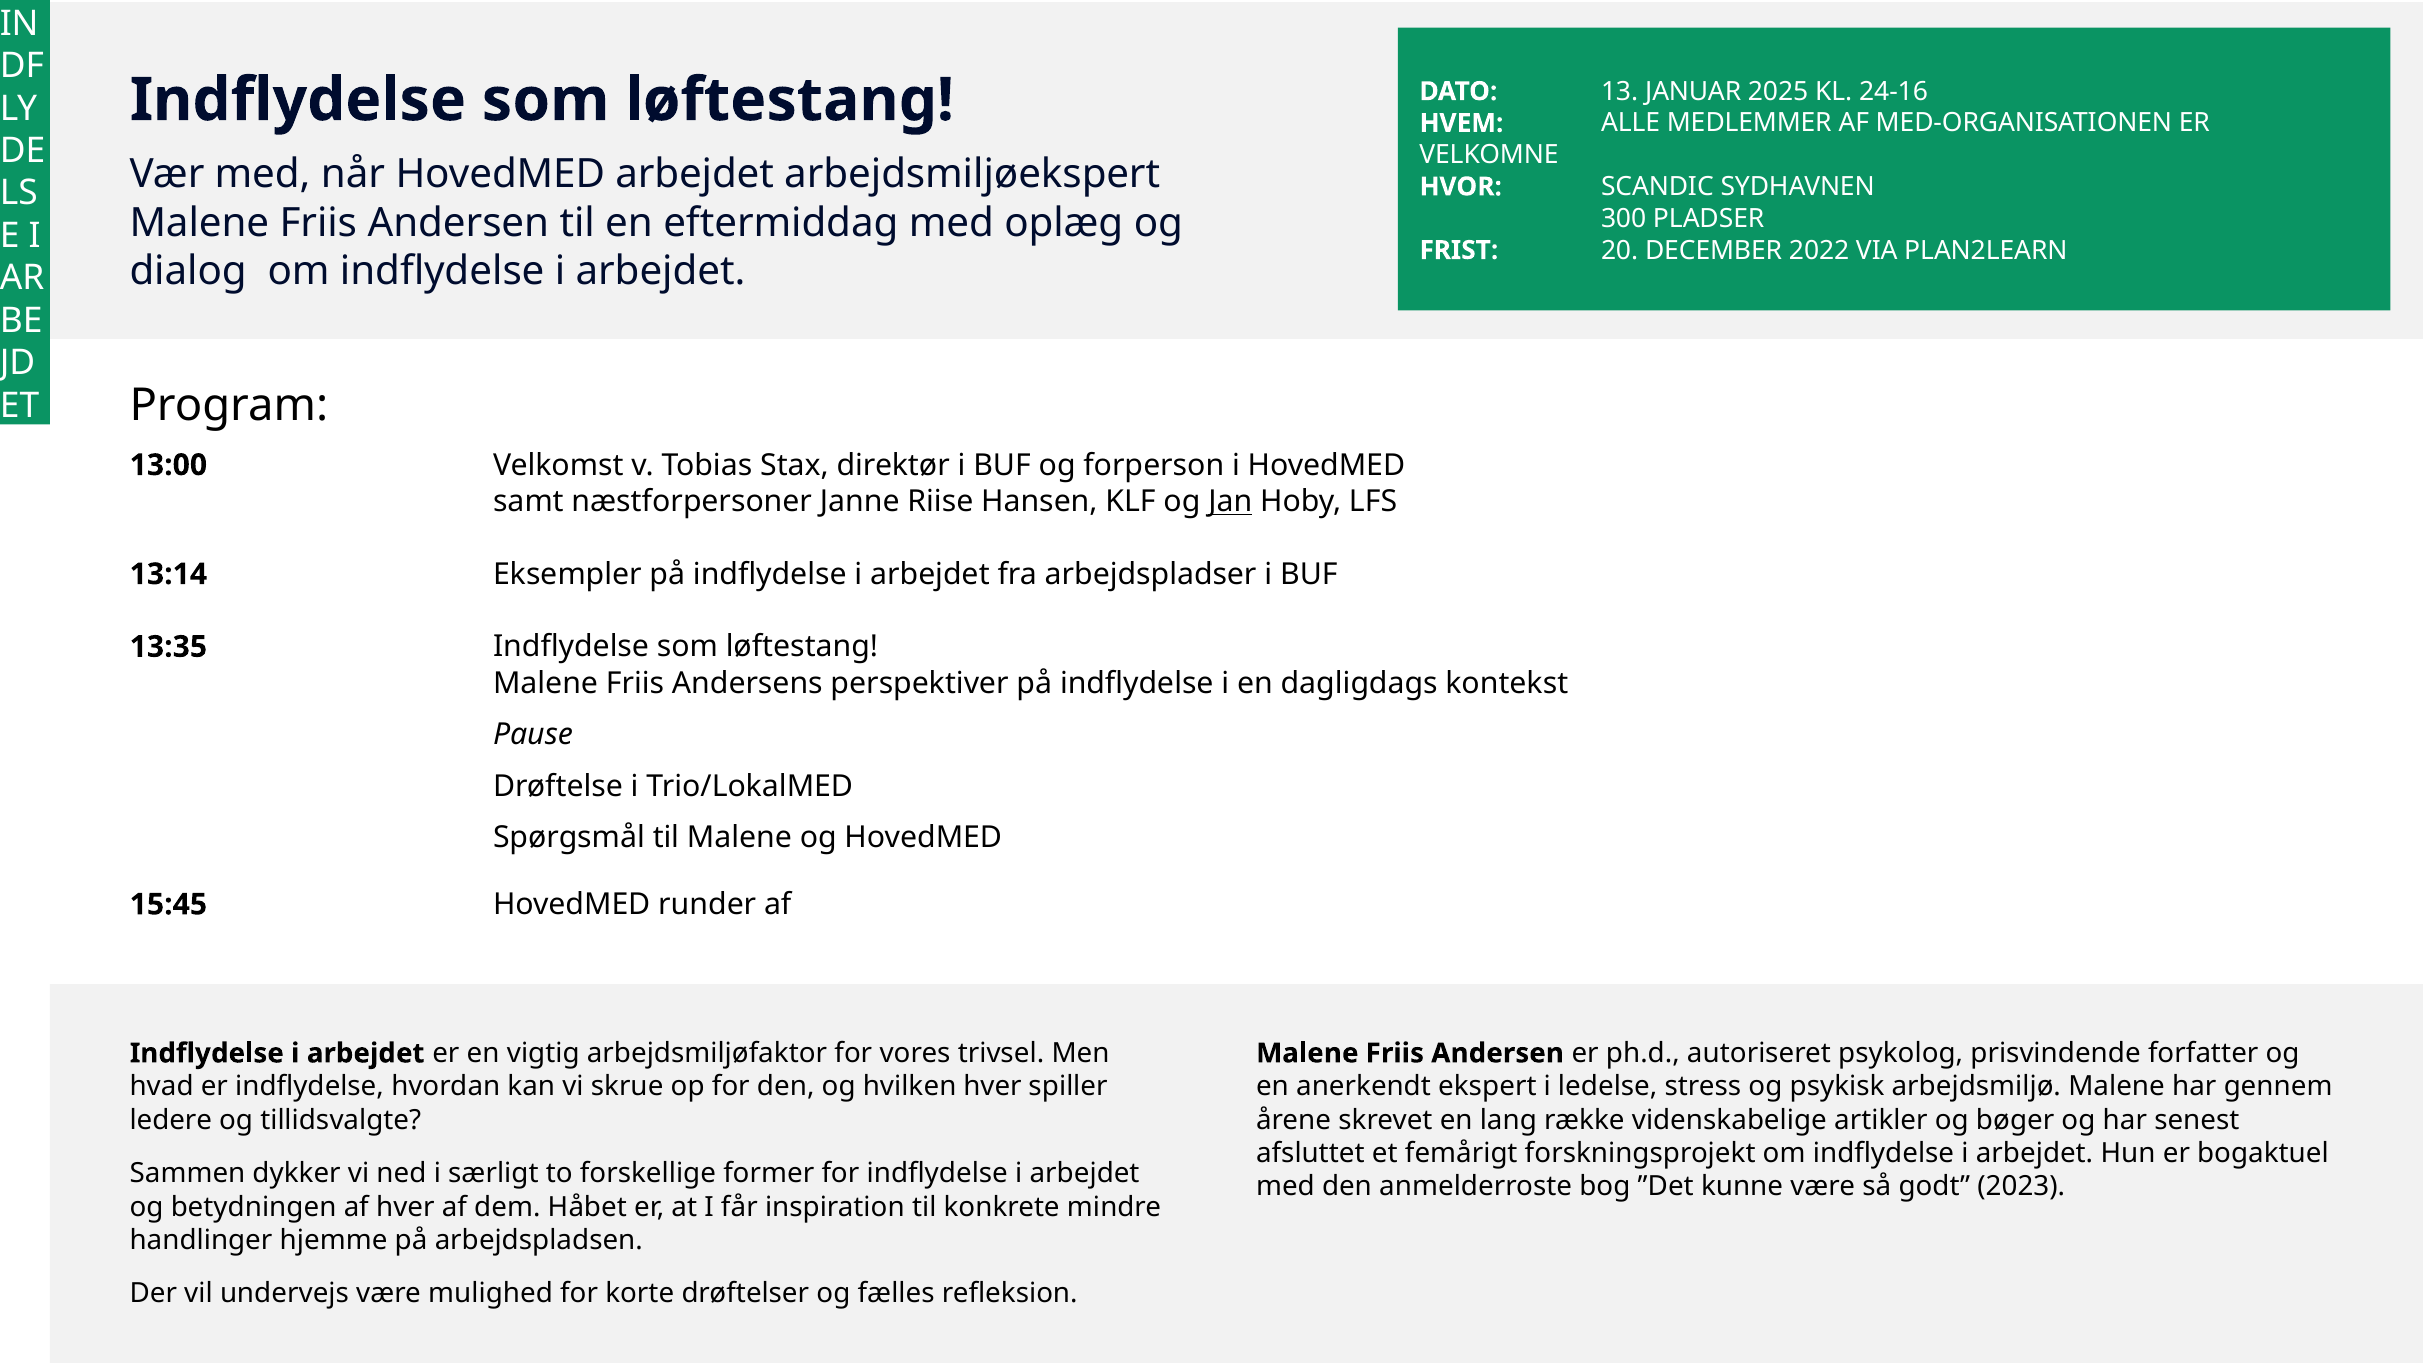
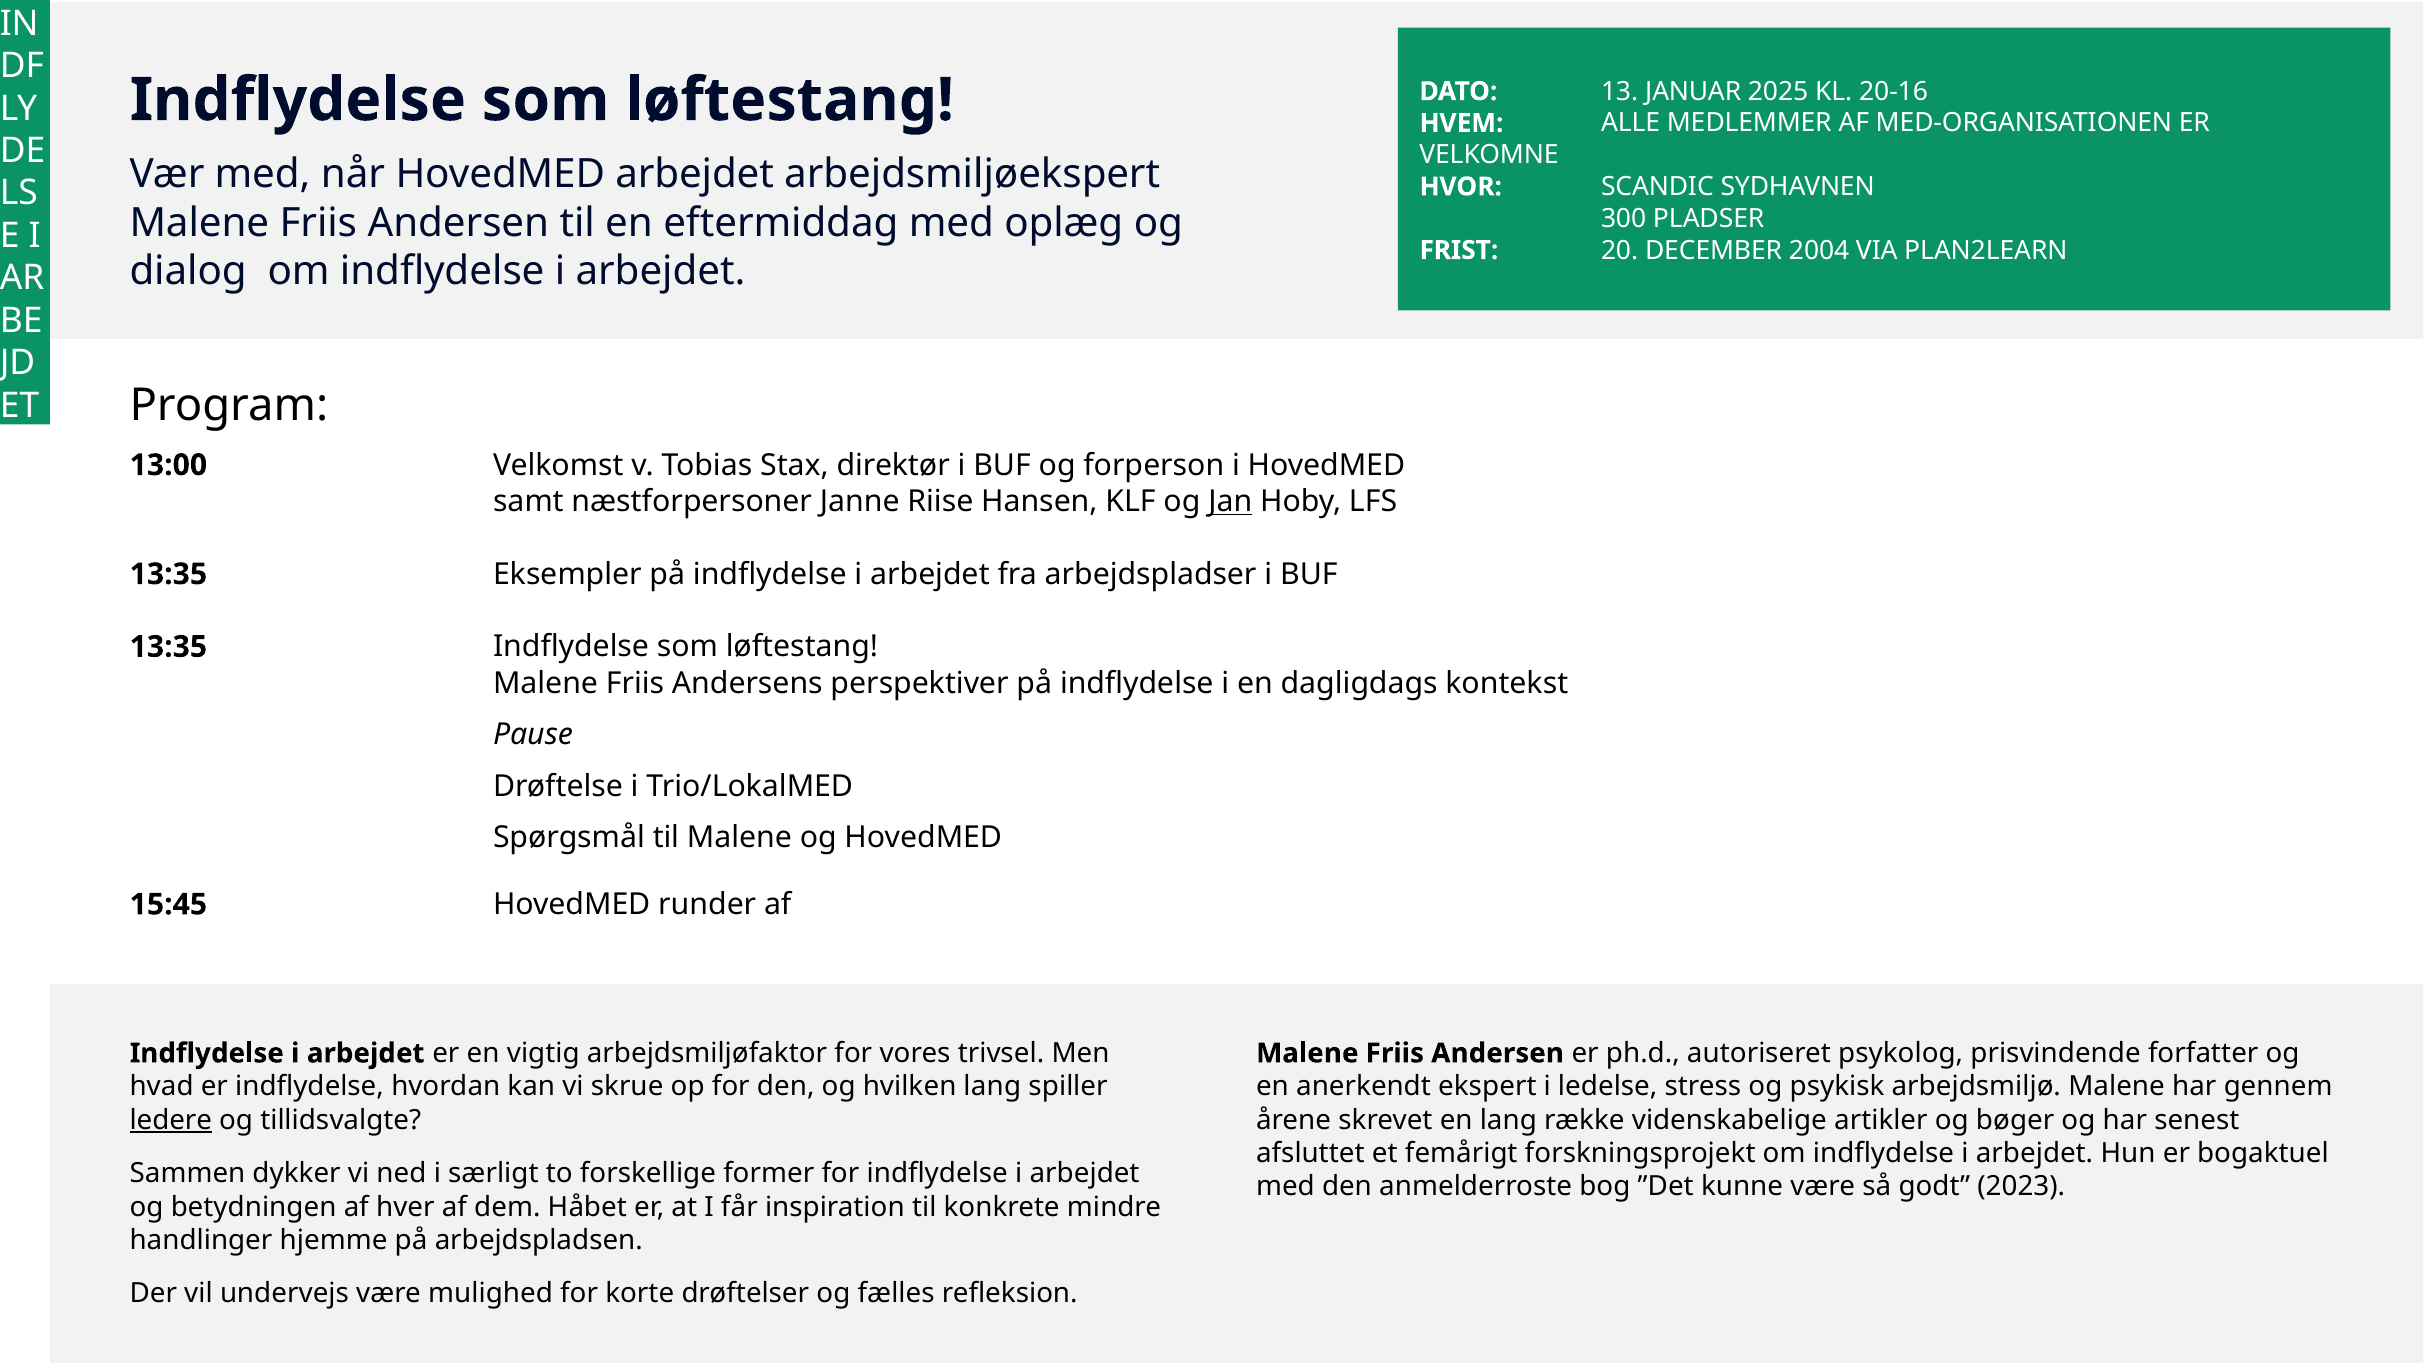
24-16: 24-16 -> 20-16
2022: 2022 -> 2004
13:14 at (168, 574): 13:14 -> 13:35
hvilken hver: hver -> lang
ledere underline: none -> present
